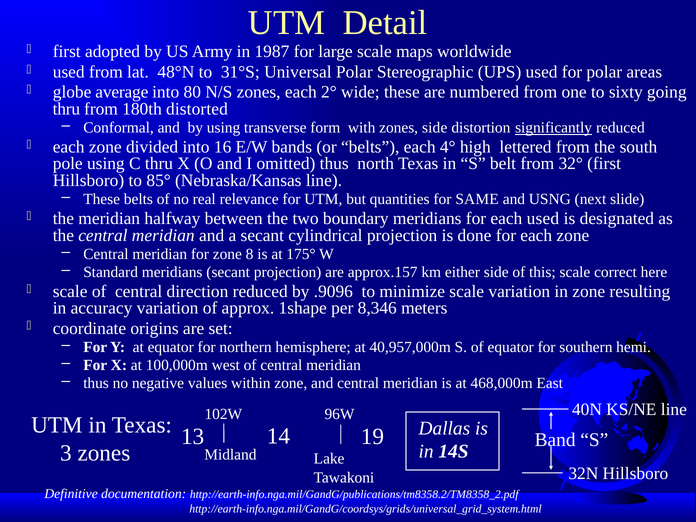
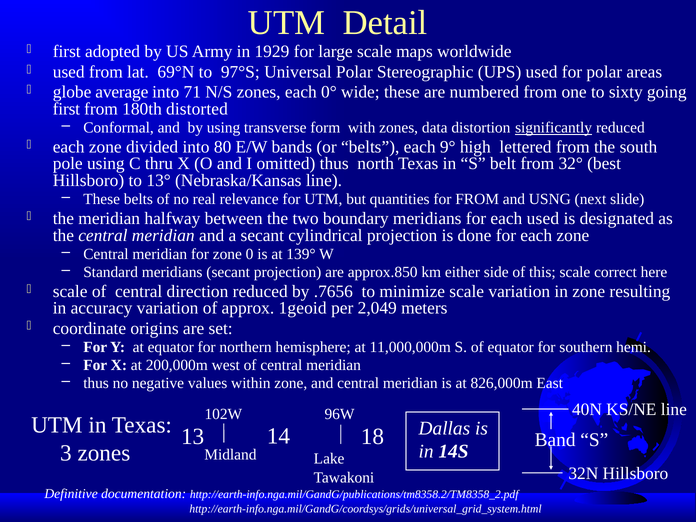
1987: 1987 -> 1929
48°N: 48°N -> 69°N
31°S: 31°S -> 97°S
80: 80 -> 71
2°: 2° -> 0°
thru at (66, 109): thru -> first
zones side: side -> data
16: 16 -> 80
4°: 4° -> 9°
32° first: first -> best
85°: 85° -> 13°
for SAME: SAME -> FROM
8: 8 -> 0
175°: 175° -> 139°
approx.157: approx.157 -> approx.850
.9096: .9096 -> .7656
1shape: 1shape -> 1geoid
8,346: 8,346 -> 2,049
40,957,000m: 40,957,000m -> 11,000,000m
100,000m: 100,000m -> 200,000m
468,000m: 468,000m -> 826,000m
19: 19 -> 18
